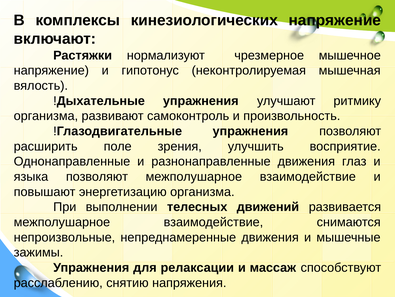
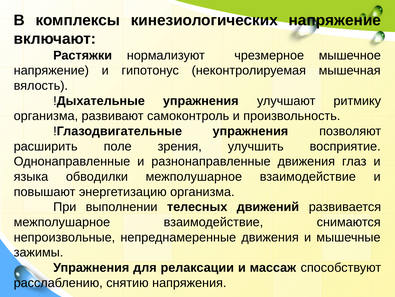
языка позволяют: позволяют -> обводилки
